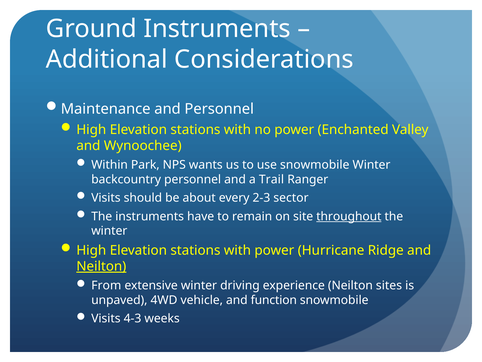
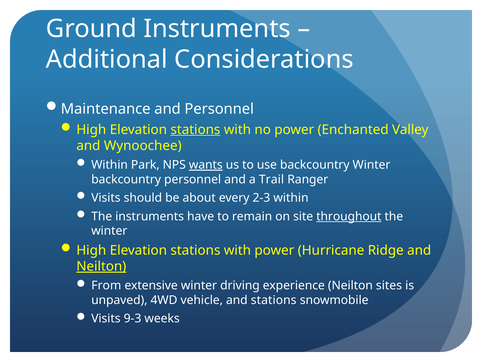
stations at (195, 129) underline: none -> present
wants underline: none -> present
use snowmobile: snowmobile -> backcountry
2-3 sector: sector -> within
and function: function -> stations
4-3: 4-3 -> 9-3
